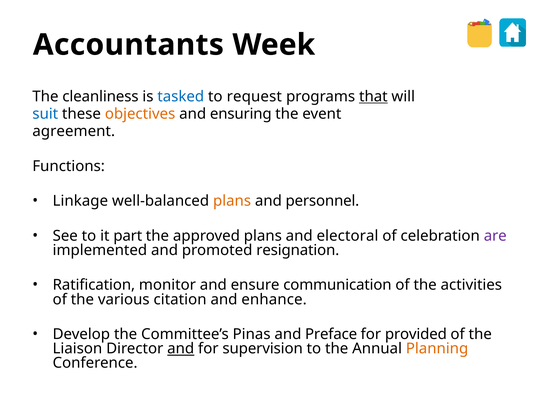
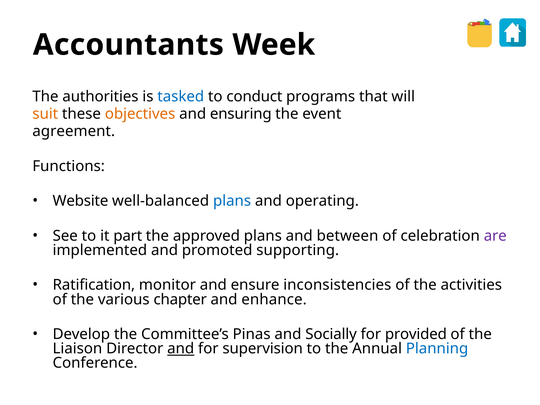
cleanliness: cleanliness -> authorities
request: request -> conduct
that underline: present -> none
suit colour: blue -> orange
Linkage: Linkage -> Website
plans at (232, 201) colour: orange -> blue
personnel: personnel -> operating
electoral: electoral -> between
resignation: resignation -> supporting
communication: communication -> inconsistencies
citation: citation -> chapter
Preface: Preface -> Socially
Planning colour: orange -> blue
